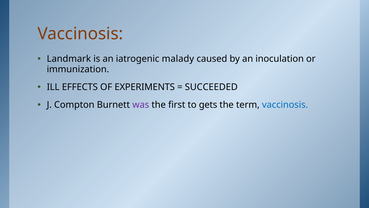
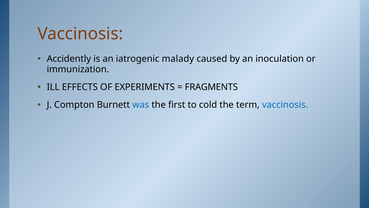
Landmark: Landmark -> Accidently
SUCCEEDED: SUCCEEDED -> FRAGMENTS
was colour: purple -> blue
gets: gets -> cold
